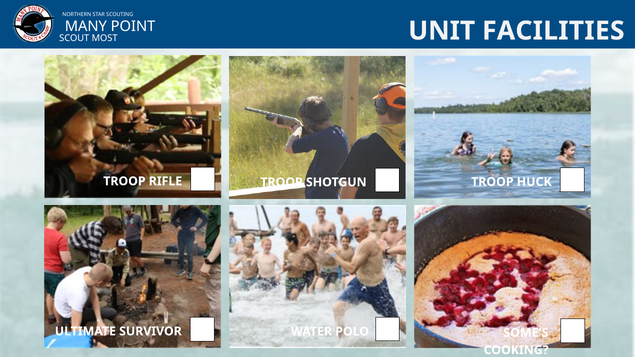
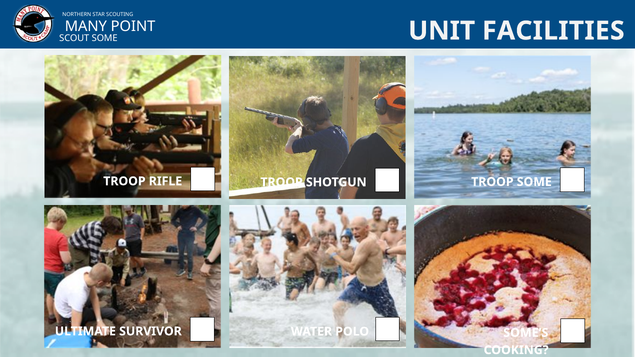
SCOUT MOST: MOST -> SOME
TROOP HUCK: HUCK -> SOME
